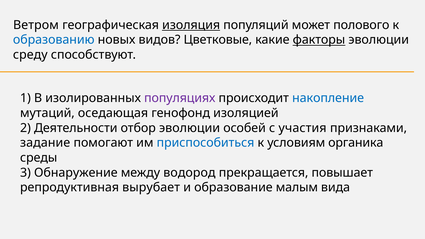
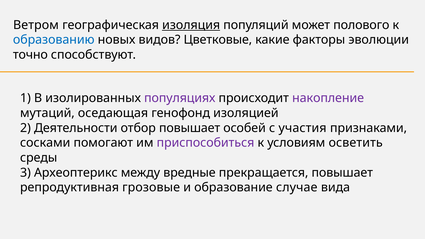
факторы underline: present -> none
среду: среду -> точно
накопление colour: blue -> purple
отбор эволюции: эволюции -> повышает
задание: задание -> сосками
приспособиться colour: blue -> purple
органика: органика -> осветить
Обнаружение: Обнаружение -> Археоптерикс
водород: водород -> вредные
вырубает: вырубает -> грозовые
малым: малым -> случае
